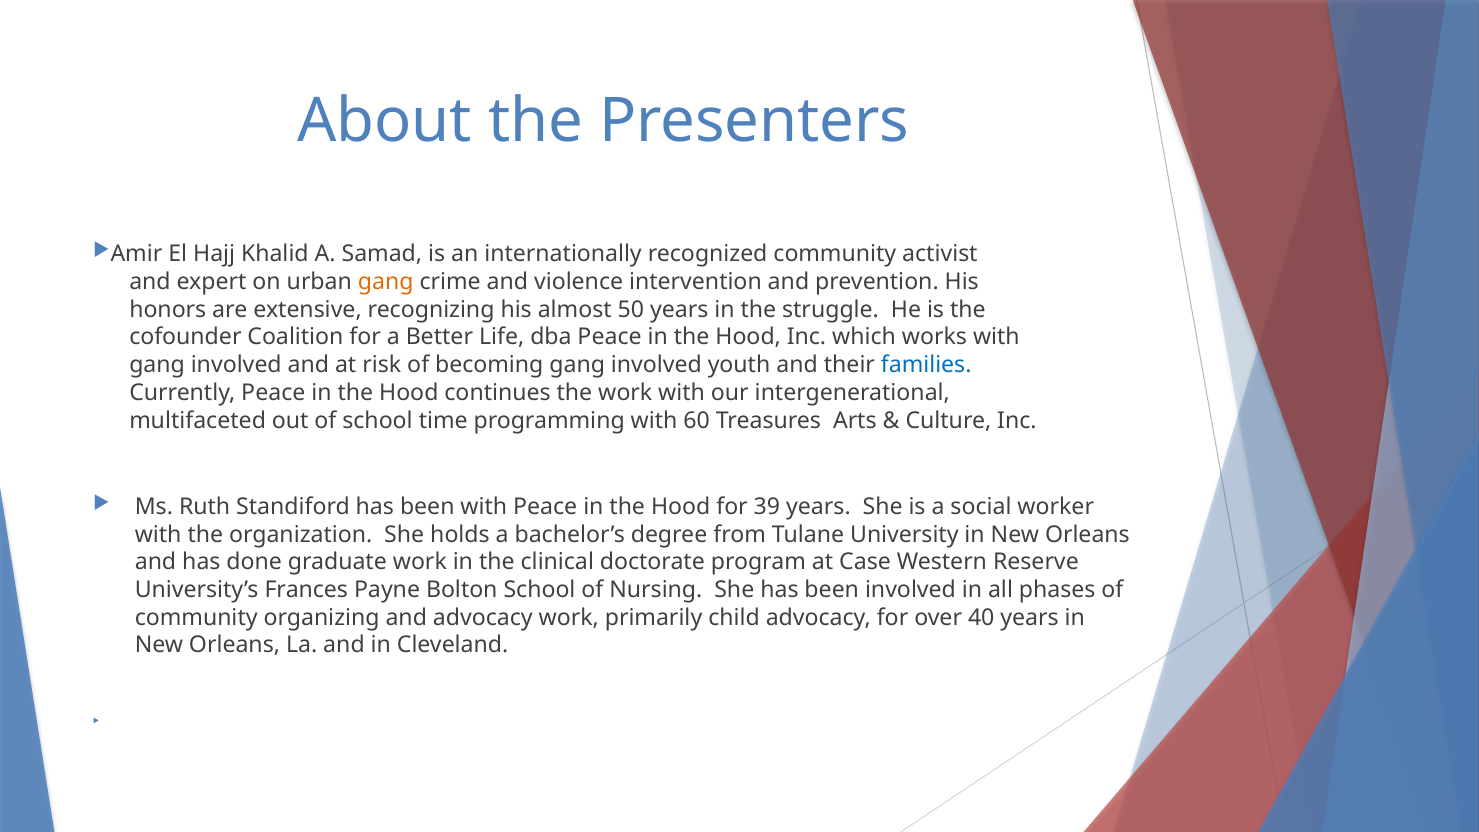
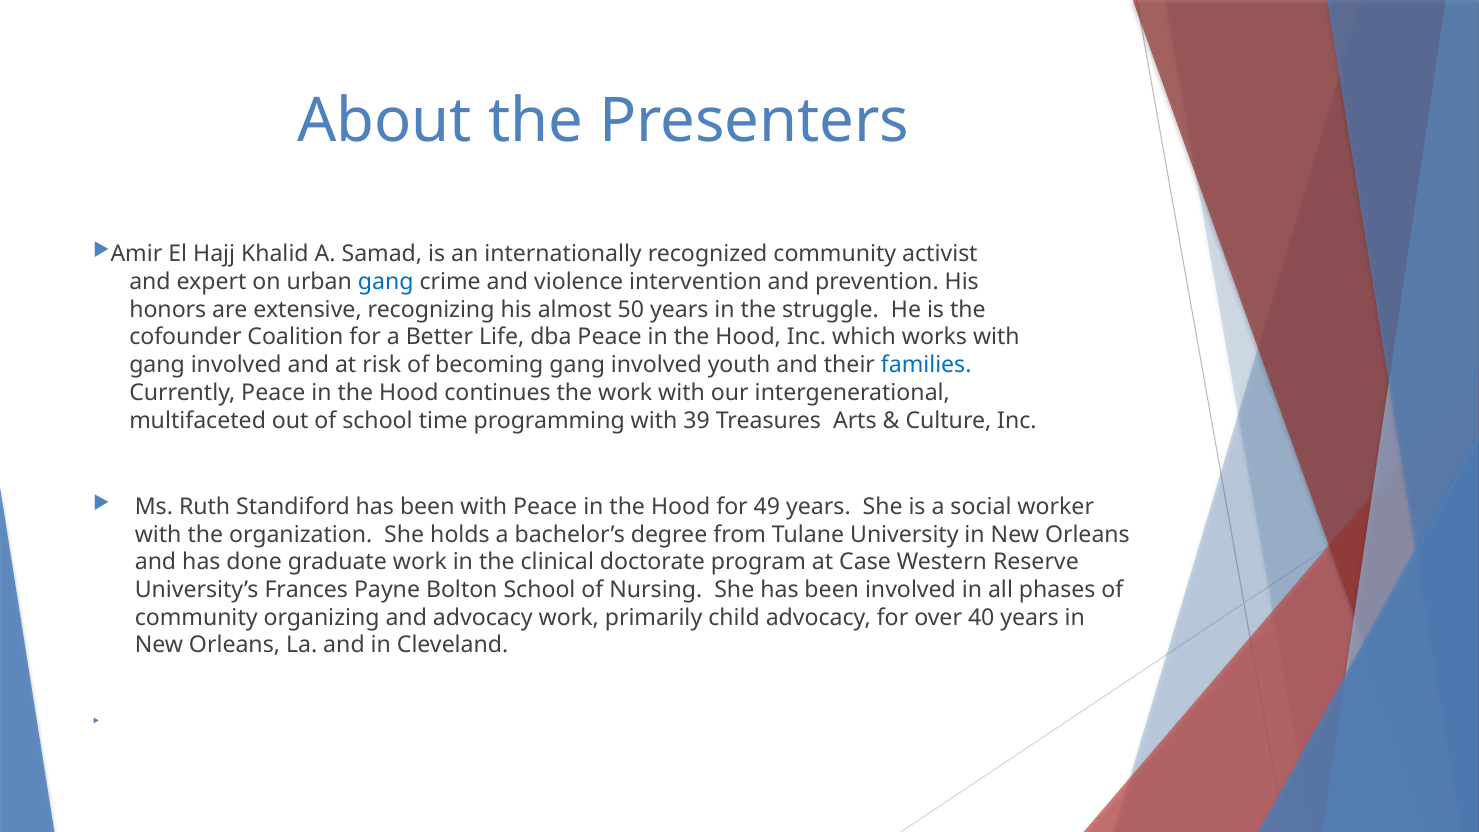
gang at (386, 282) colour: orange -> blue
60: 60 -> 39
39: 39 -> 49
